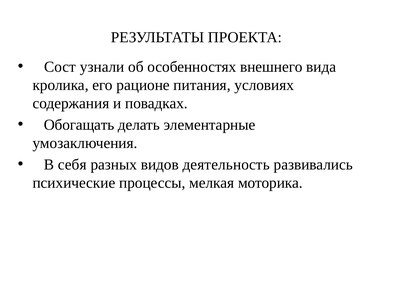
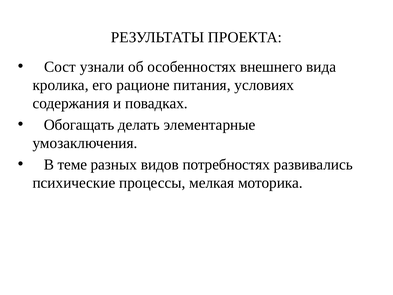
себя: себя -> теме
деятельность: деятельность -> потребностях
